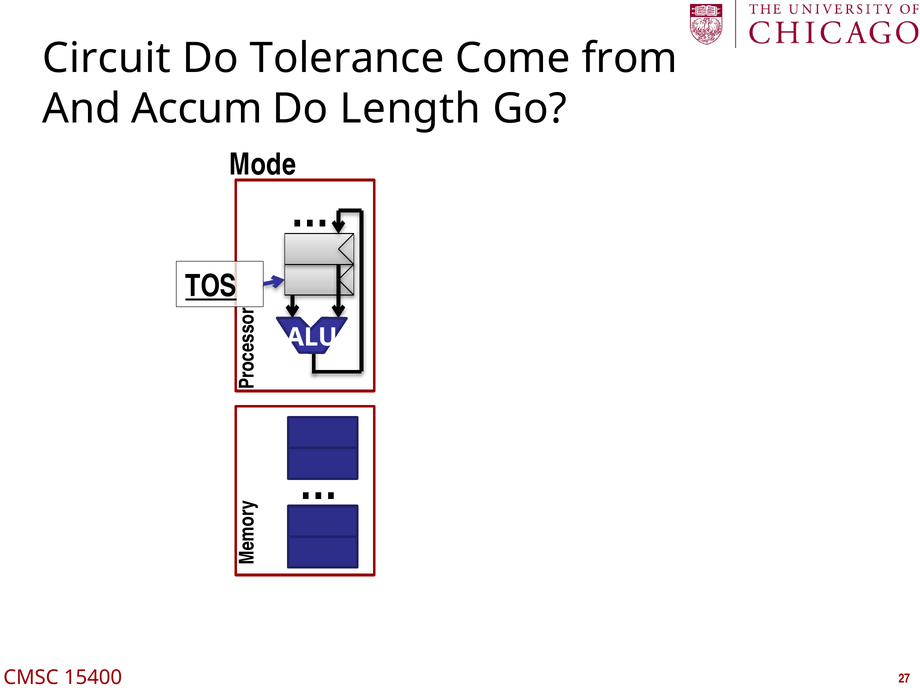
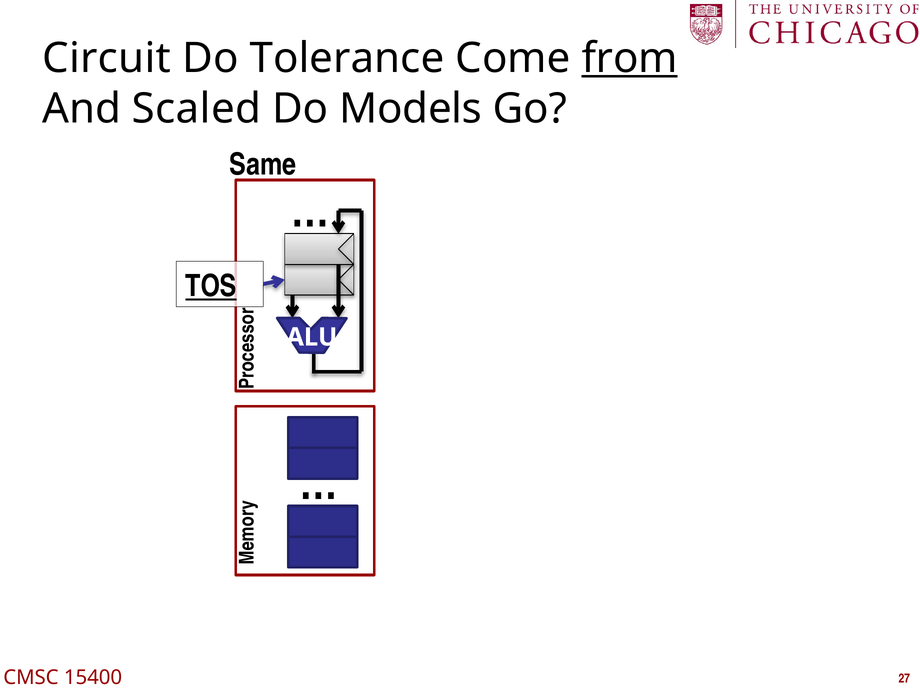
from underline: none -> present
Accum: Accum -> Scaled
Length: Length -> Models
Mode: Mode -> Same
